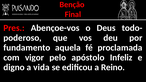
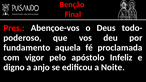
vida: vida -> anjo
Reino: Reino -> Noite
